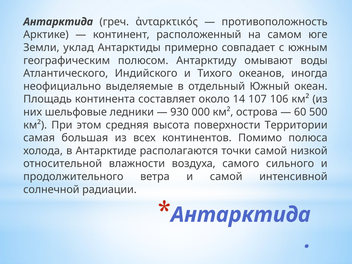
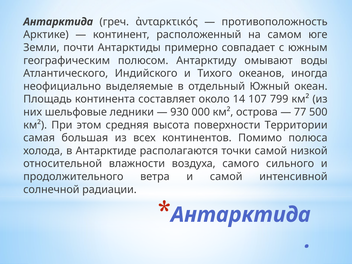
уклад: уклад -> почти
106: 106 -> 799
60: 60 -> 77
